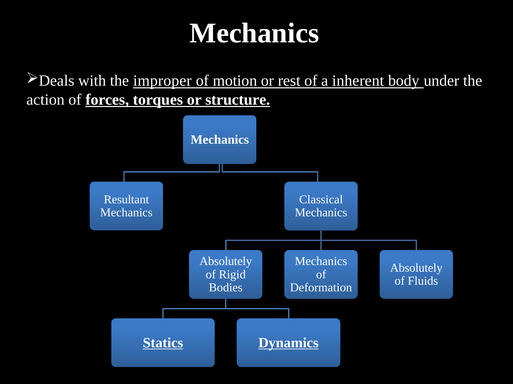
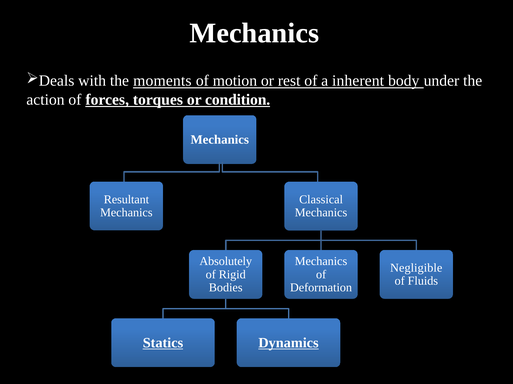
improper: improper -> moments
structure: structure -> condition
Absolutely at (416, 268): Absolutely -> Negligible
